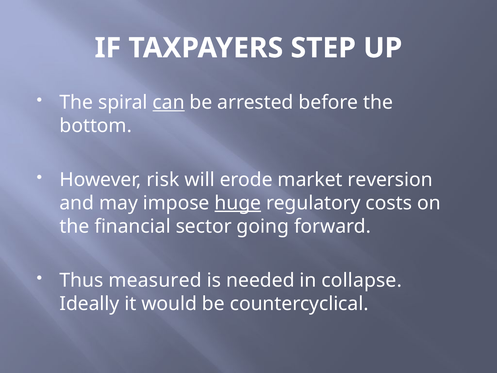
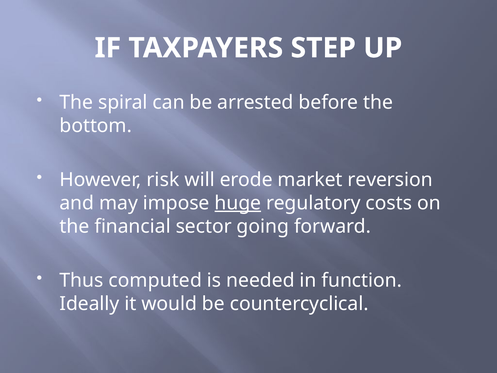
can underline: present -> none
measured: measured -> computed
collapse: collapse -> function
